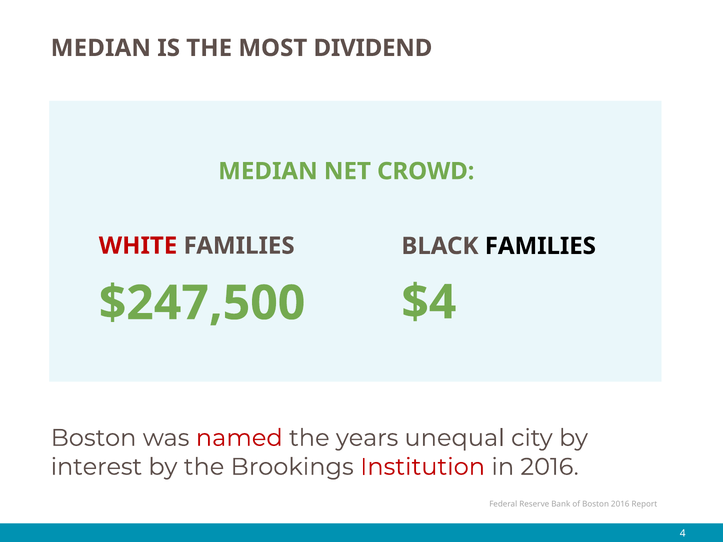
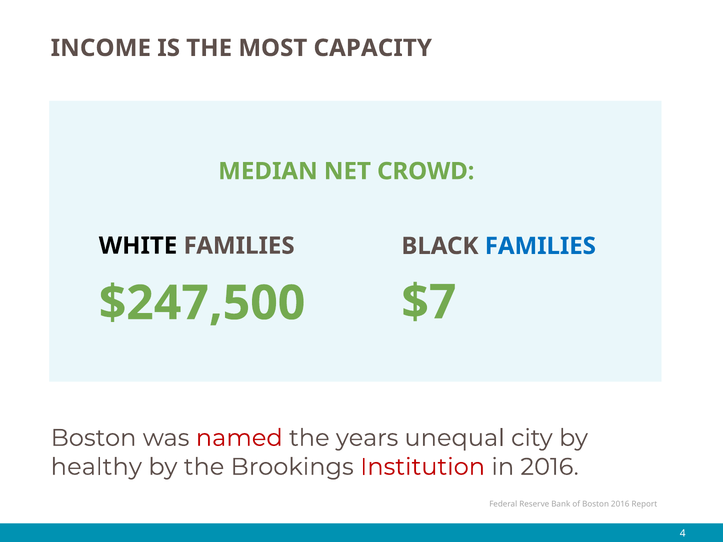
MEDIAN at (101, 48): MEDIAN -> INCOME
DIVIDEND: DIVIDEND -> CAPACITY
WHITE colour: red -> black
FAMILIES at (540, 246) colour: black -> blue
$4: $4 -> $7
interest: interest -> healthy
